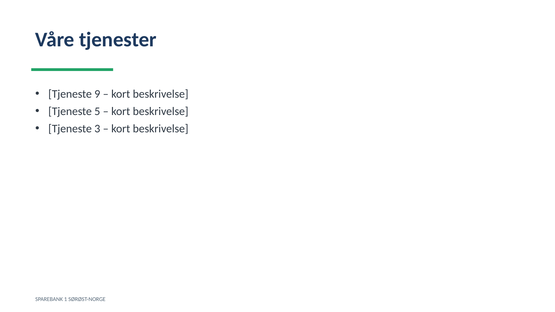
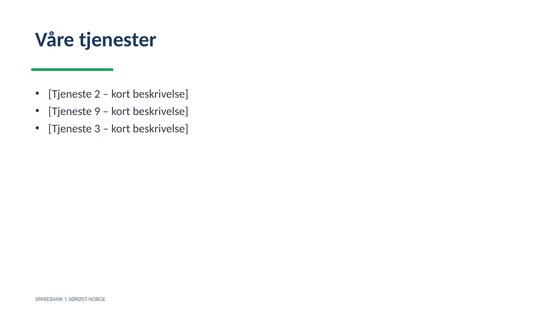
9: 9 -> 2
5: 5 -> 9
